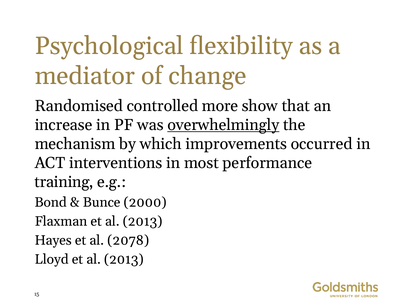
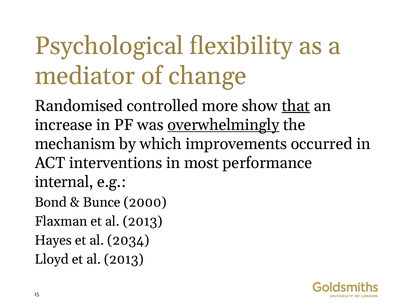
that underline: none -> present
training: training -> internal
2078: 2078 -> 2034
